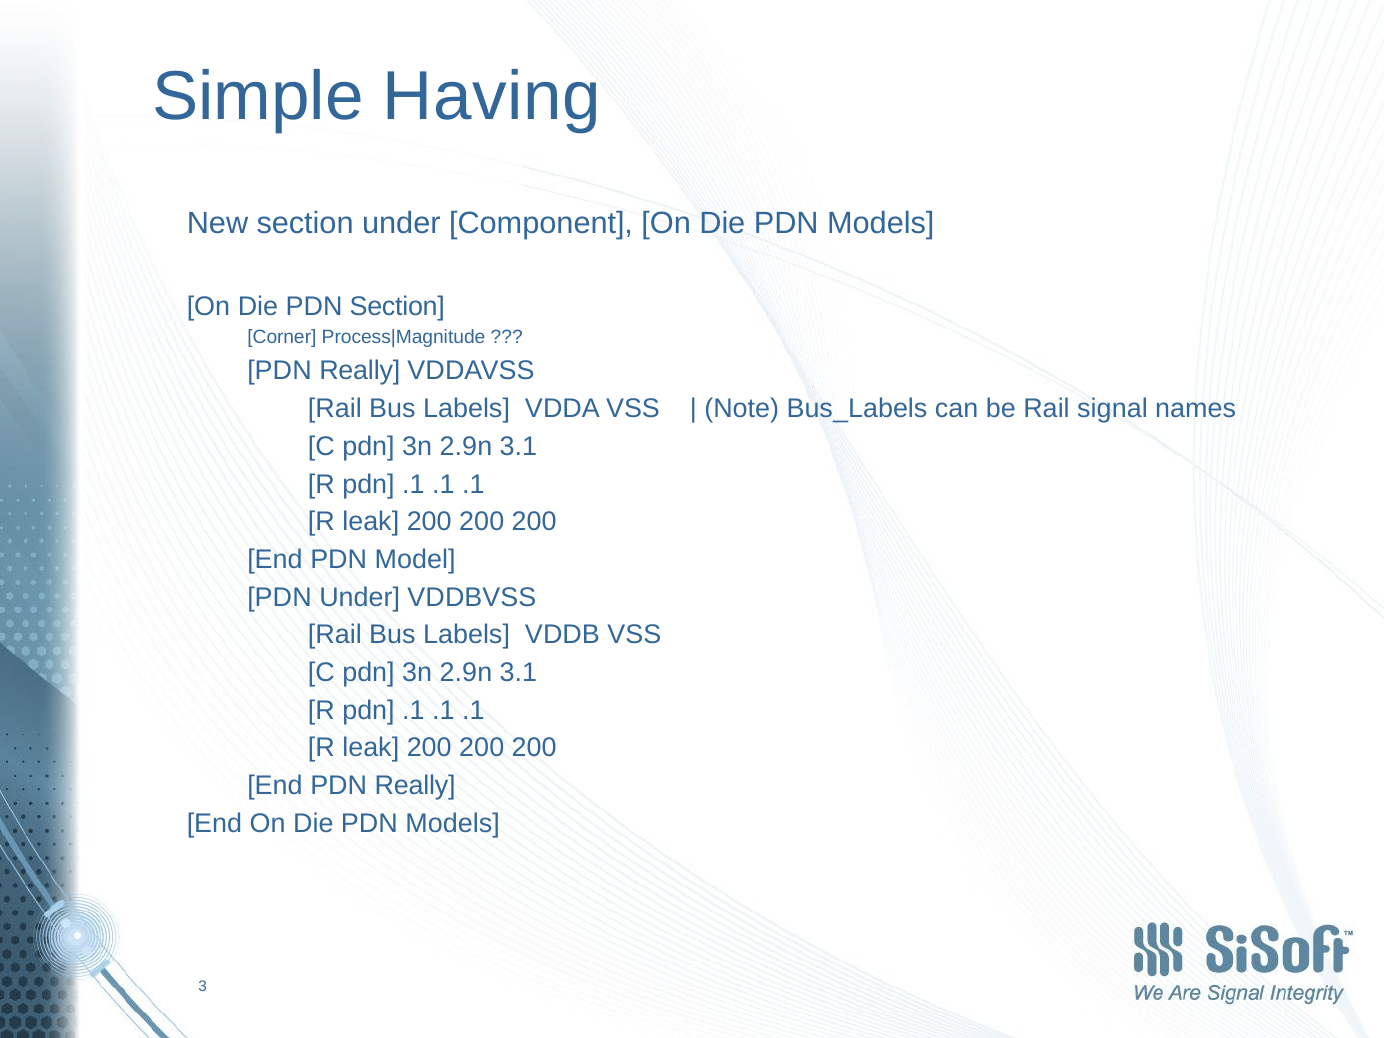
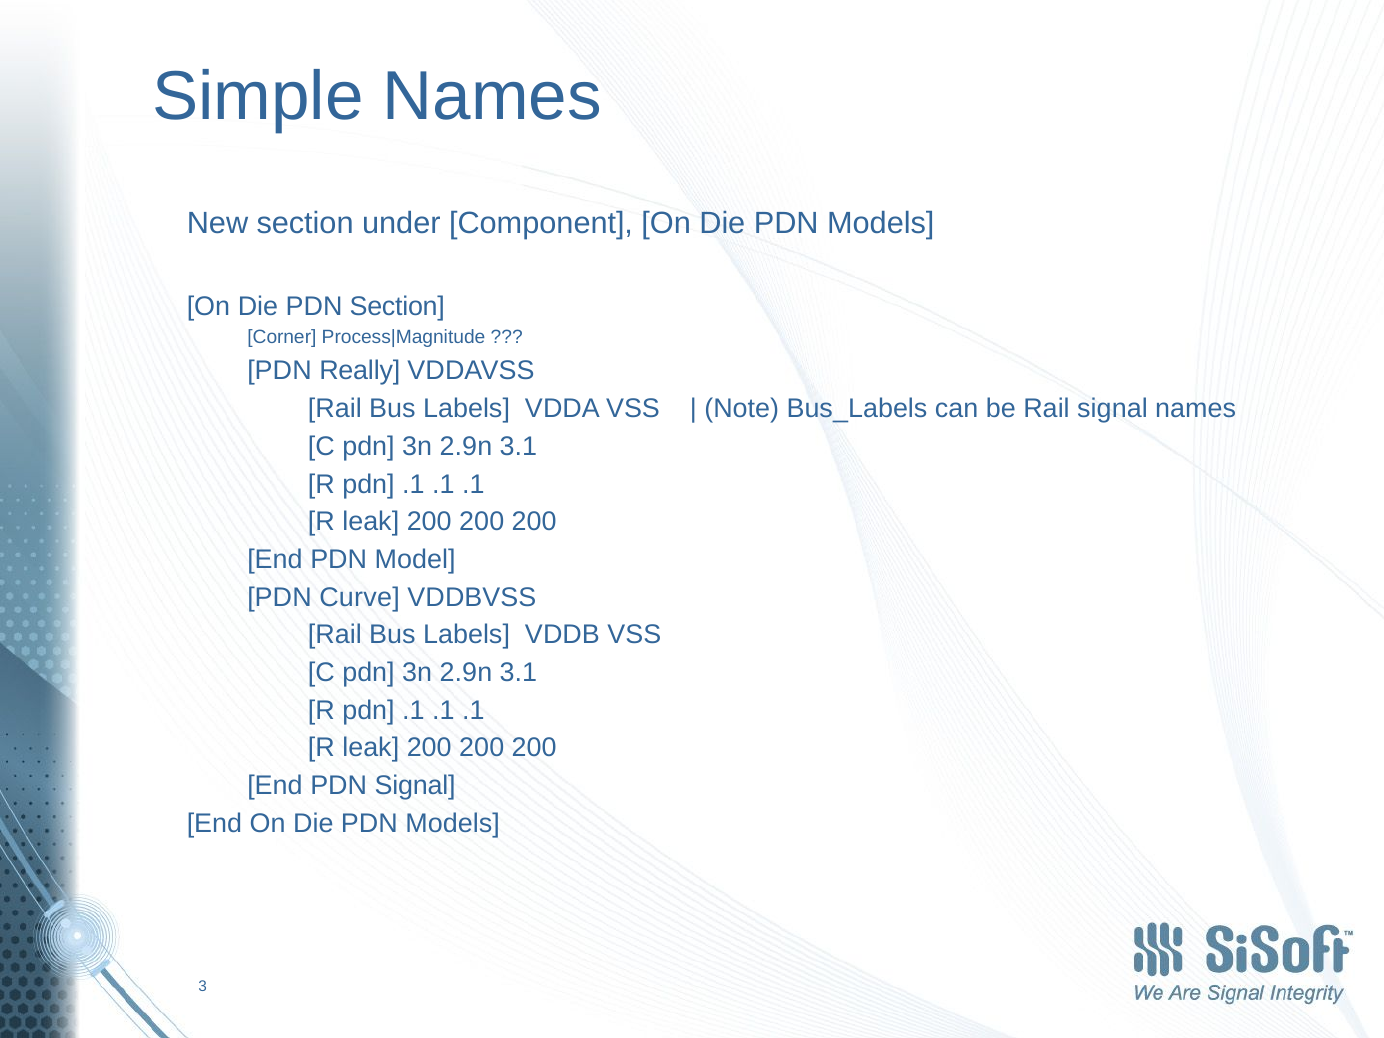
Simple Having: Having -> Names
PDN Under: Under -> Curve
End PDN Really: Really -> Signal
